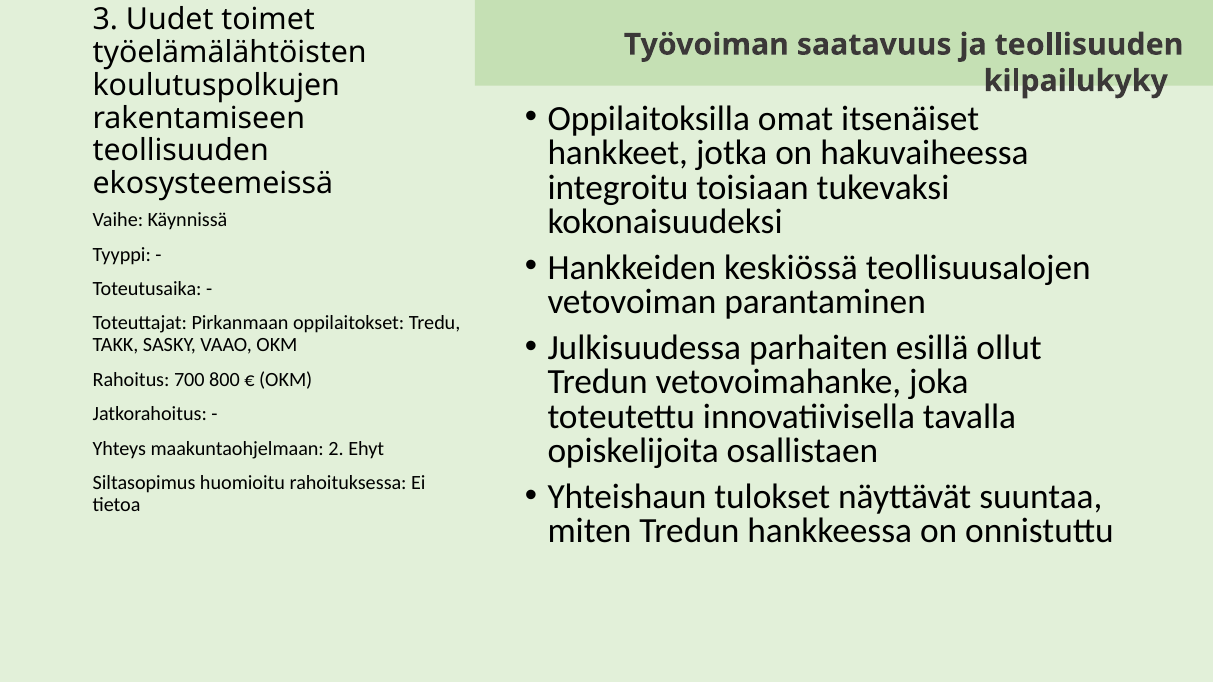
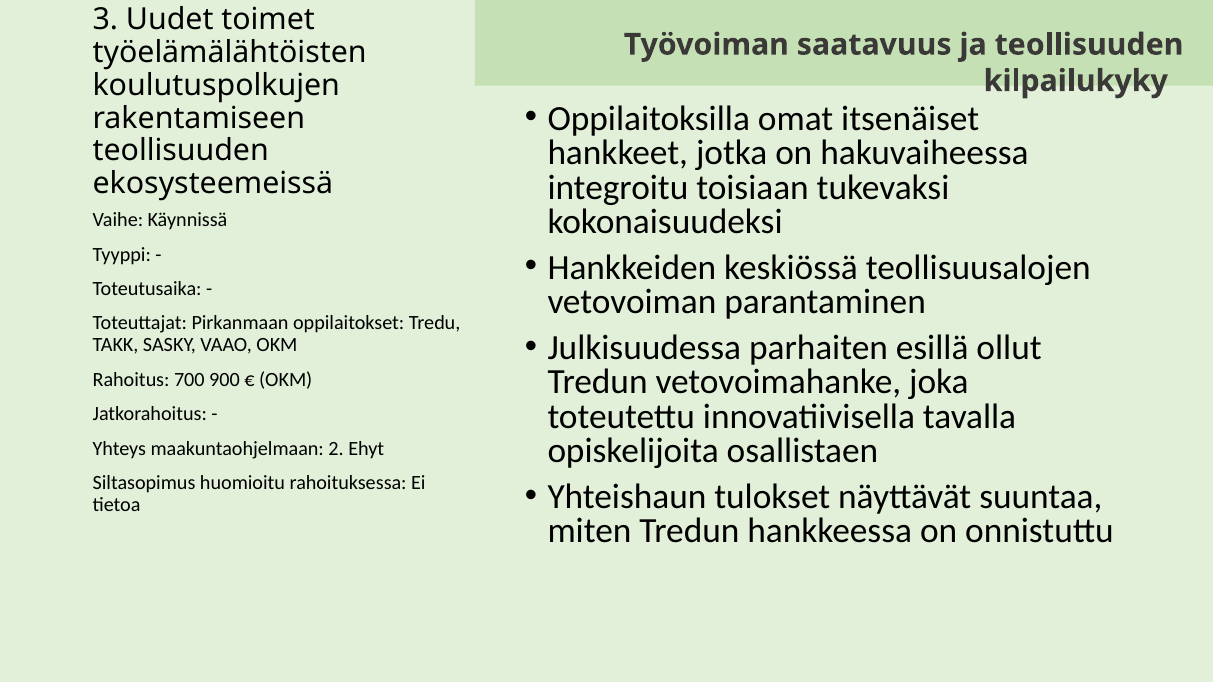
800: 800 -> 900
